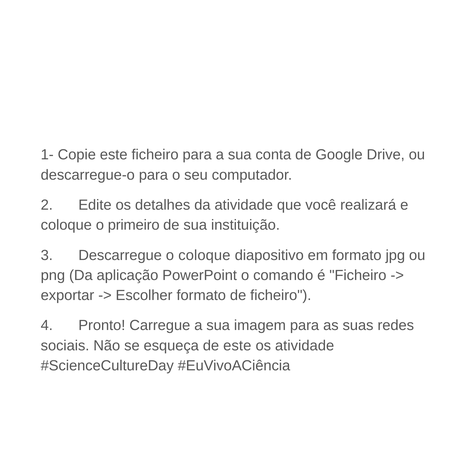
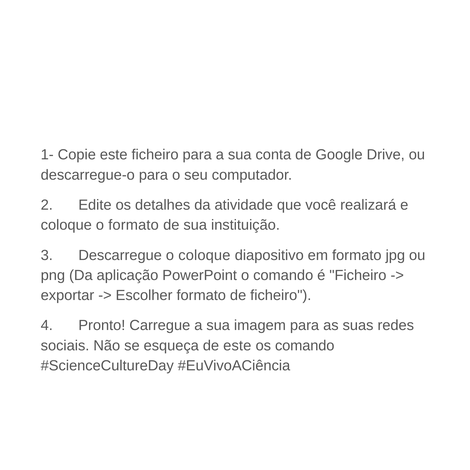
o primeiro: primeiro -> formato
os atividade: atividade -> comando
